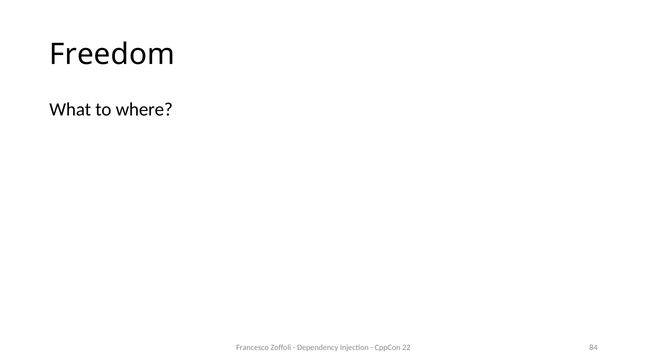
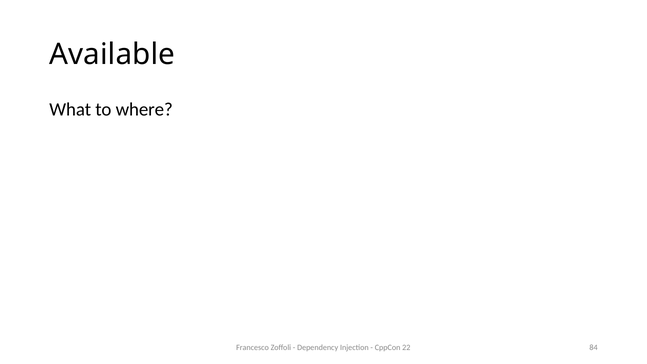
Freedom: Freedom -> Available
